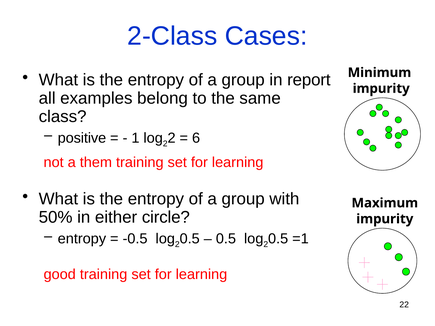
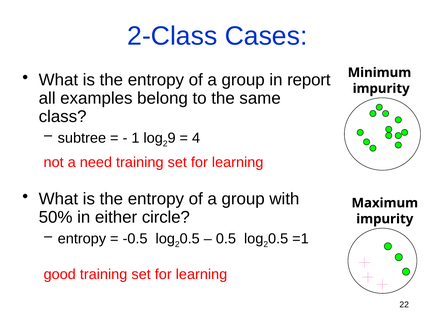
positive: positive -> subtree
2 at (172, 138): 2 -> 9
6: 6 -> 4
them: them -> need
